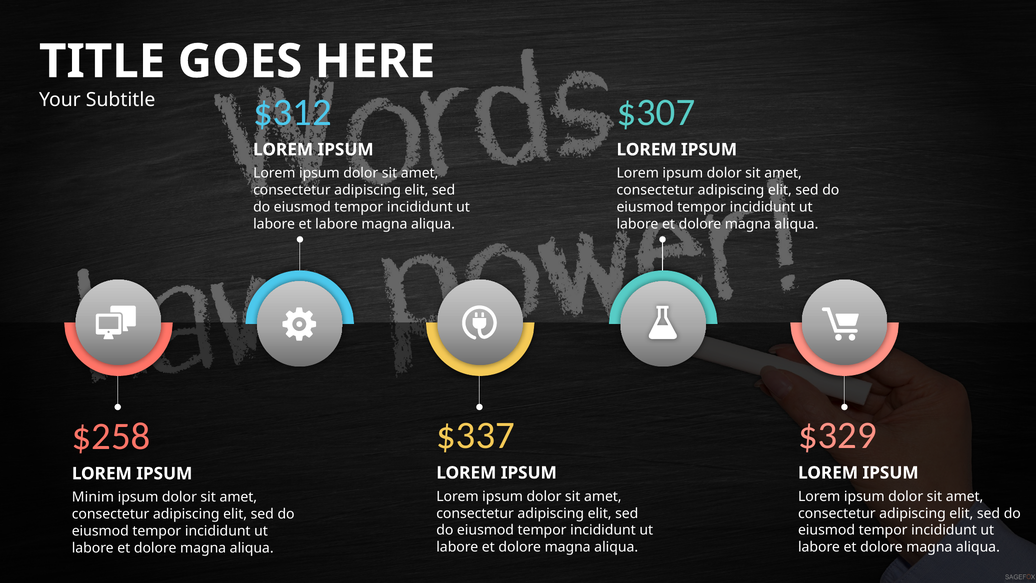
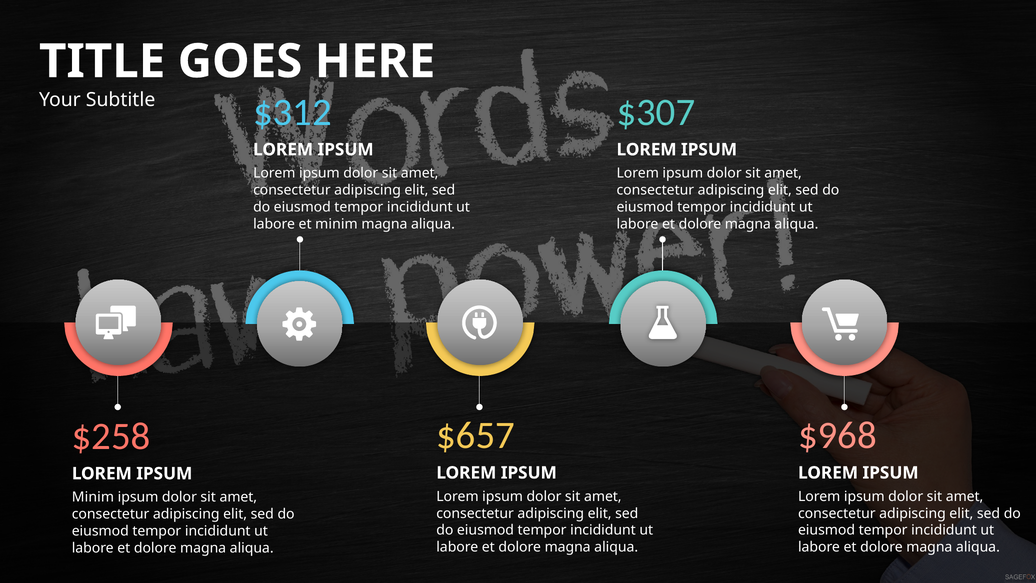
et labore: labore -> minim
$337: $337 -> $657
$329: $329 -> $968
